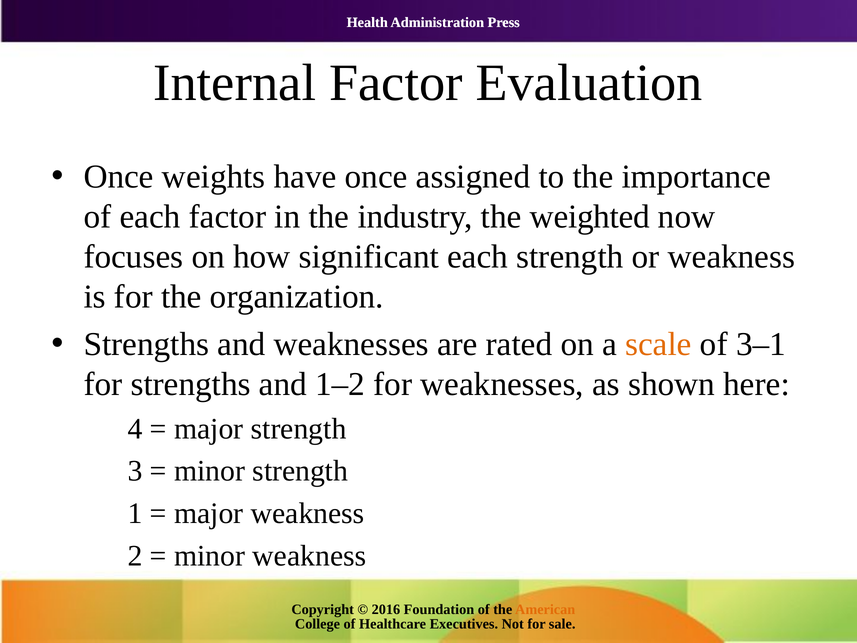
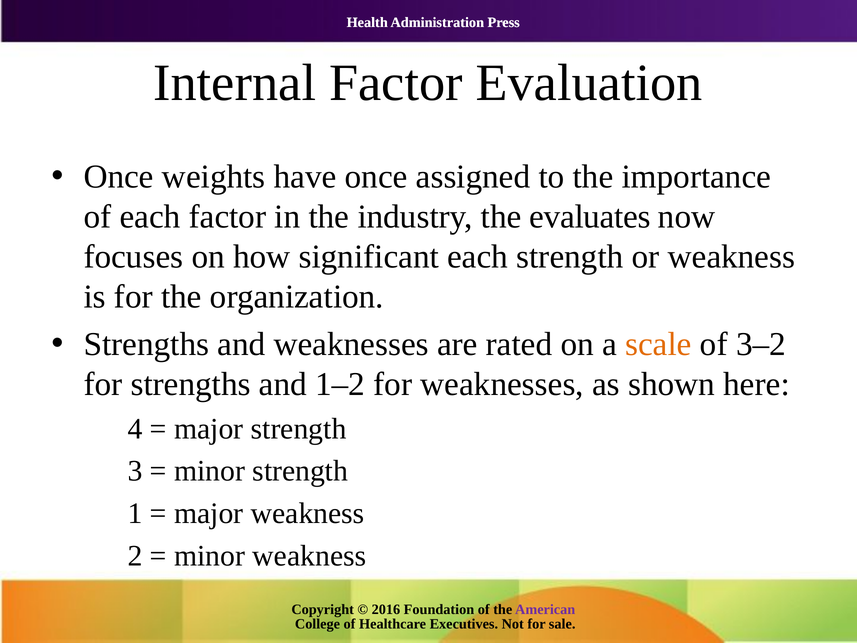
weighted: weighted -> evaluates
3–1: 3–1 -> 3–2
American colour: orange -> purple
